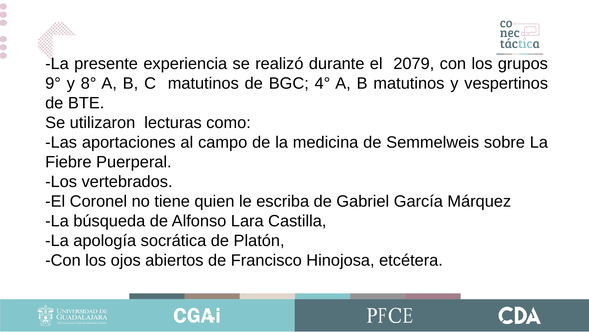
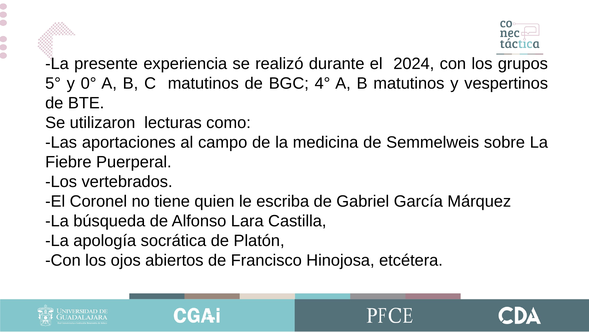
2079: 2079 -> 2024
9°: 9° -> 5°
8°: 8° -> 0°
